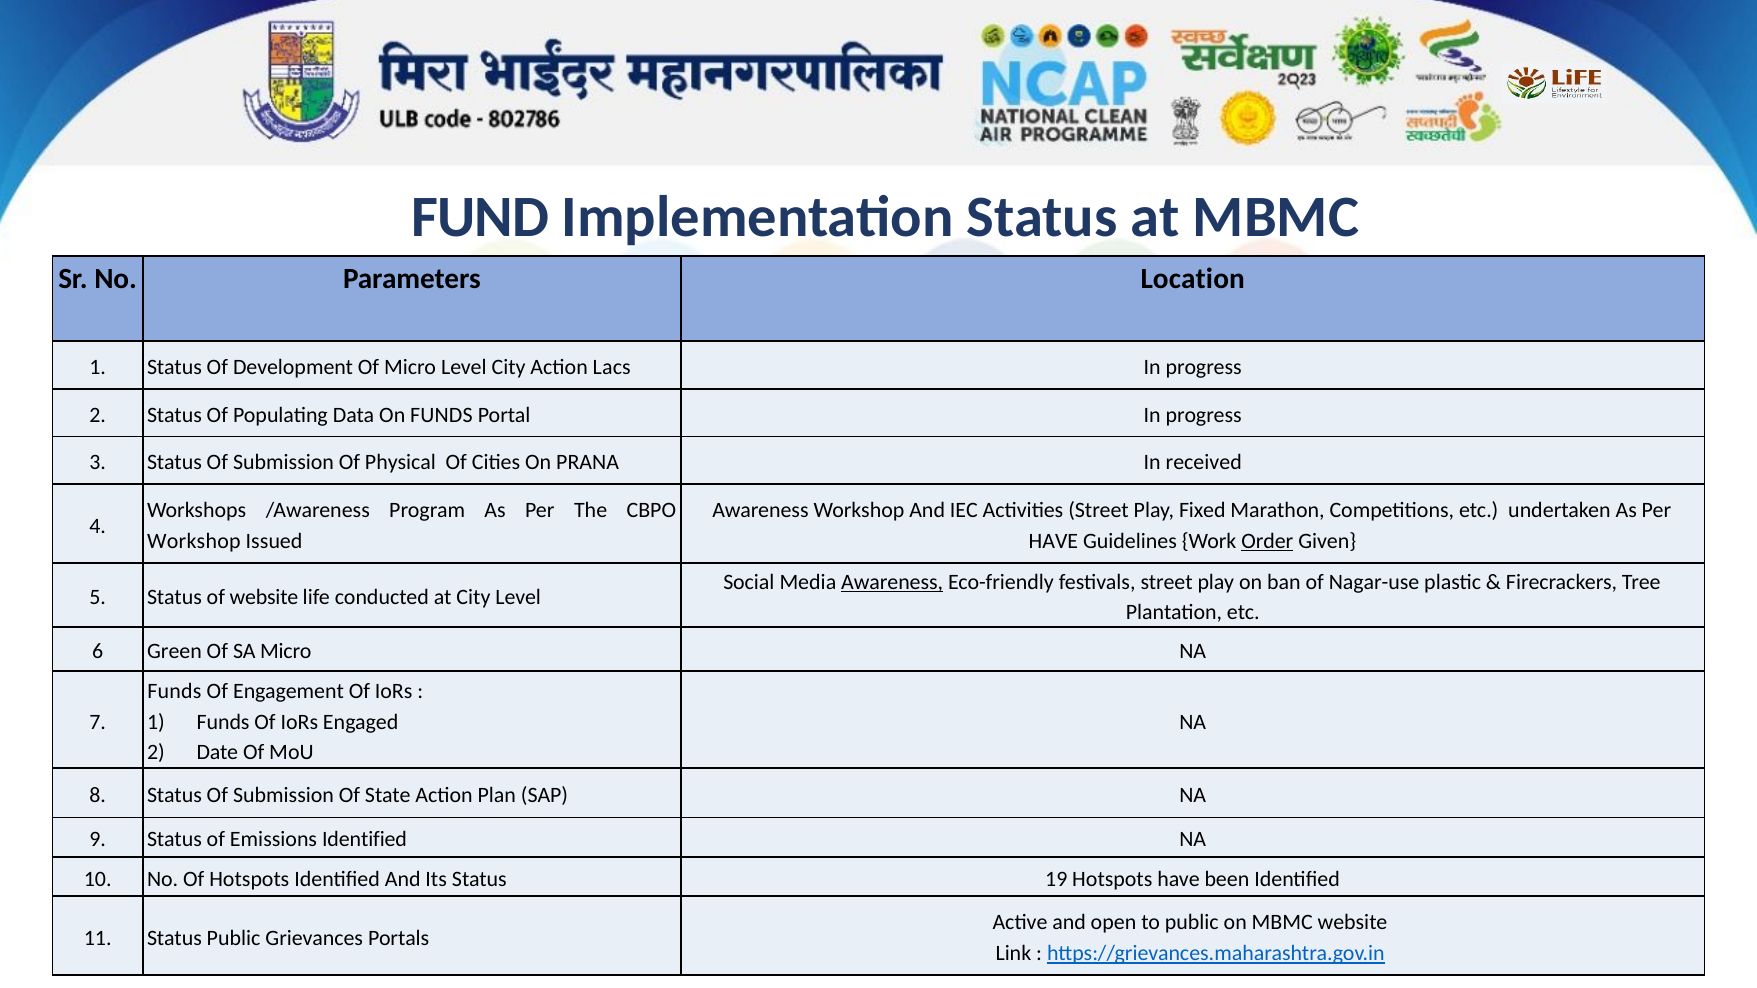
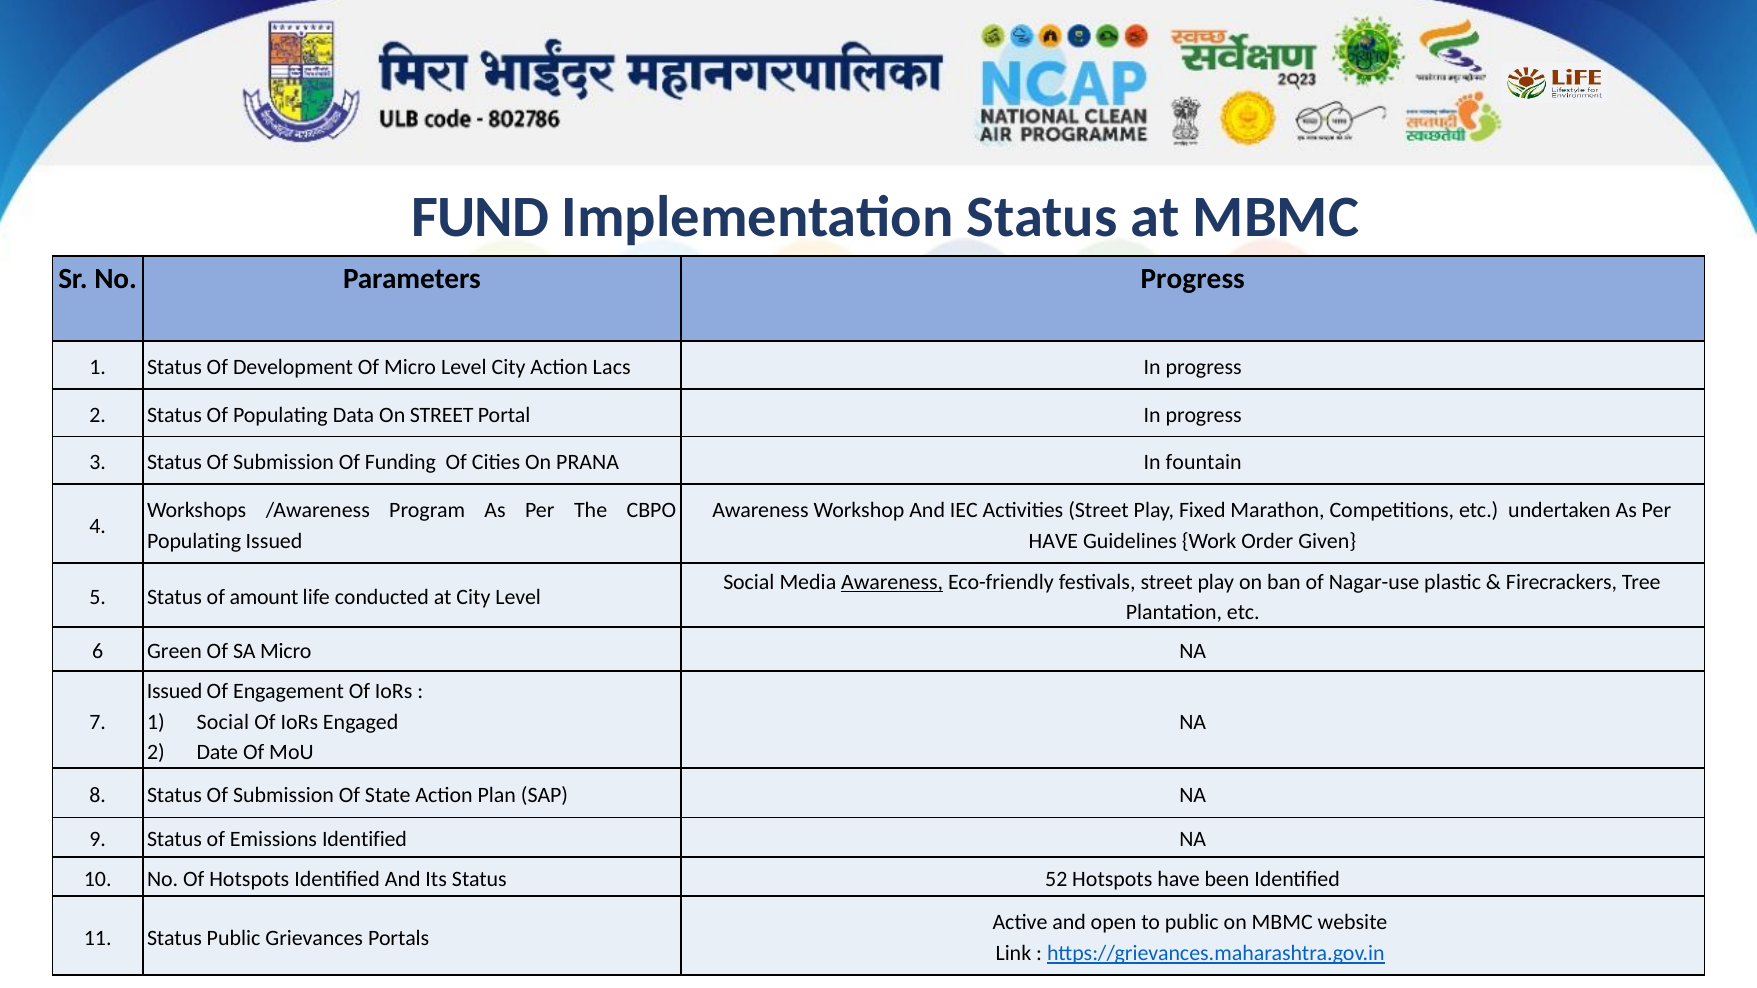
Parameters Location: Location -> Progress
On FUNDS: FUNDS -> STREET
Physical: Physical -> Funding
received: received -> fountain
Workshop at (194, 541): Workshop -> Populating
Order underline: present -> none
of website: website -> amount
Funds at (174, 691): Funds -> Issued
1 Funds: Funds -> Social
19: 19 -> 52
